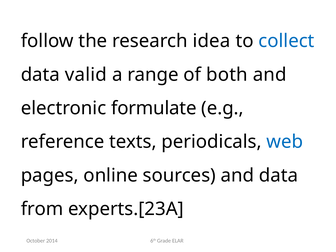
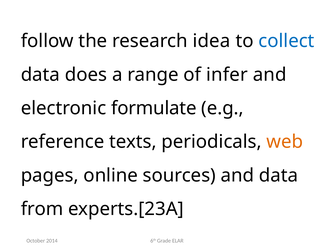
valid: valid -> does
both: both -> infer
web colour: blue -> orange
